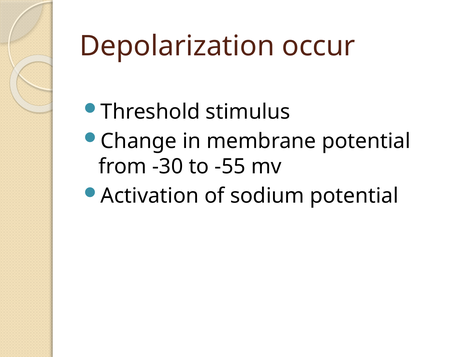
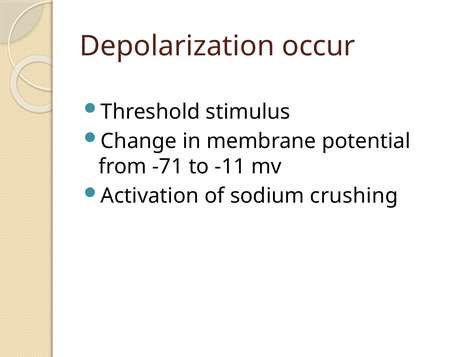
-30: -30 -> -71
-55: -55 -> -11
sodium potential: potential -> crushing
